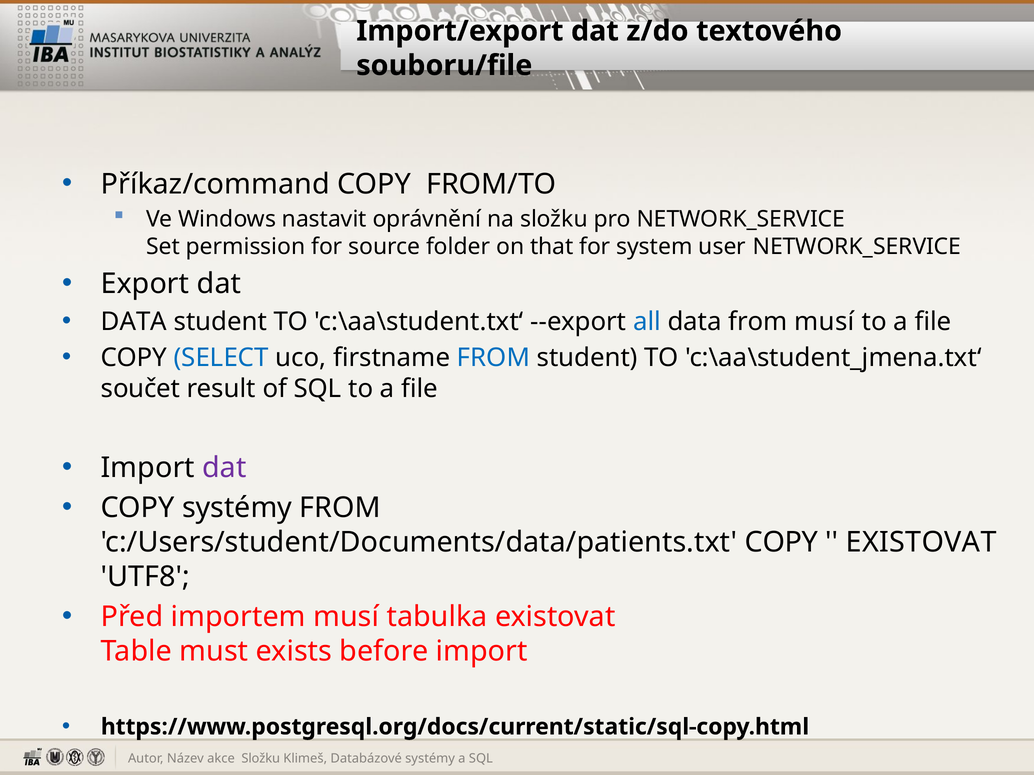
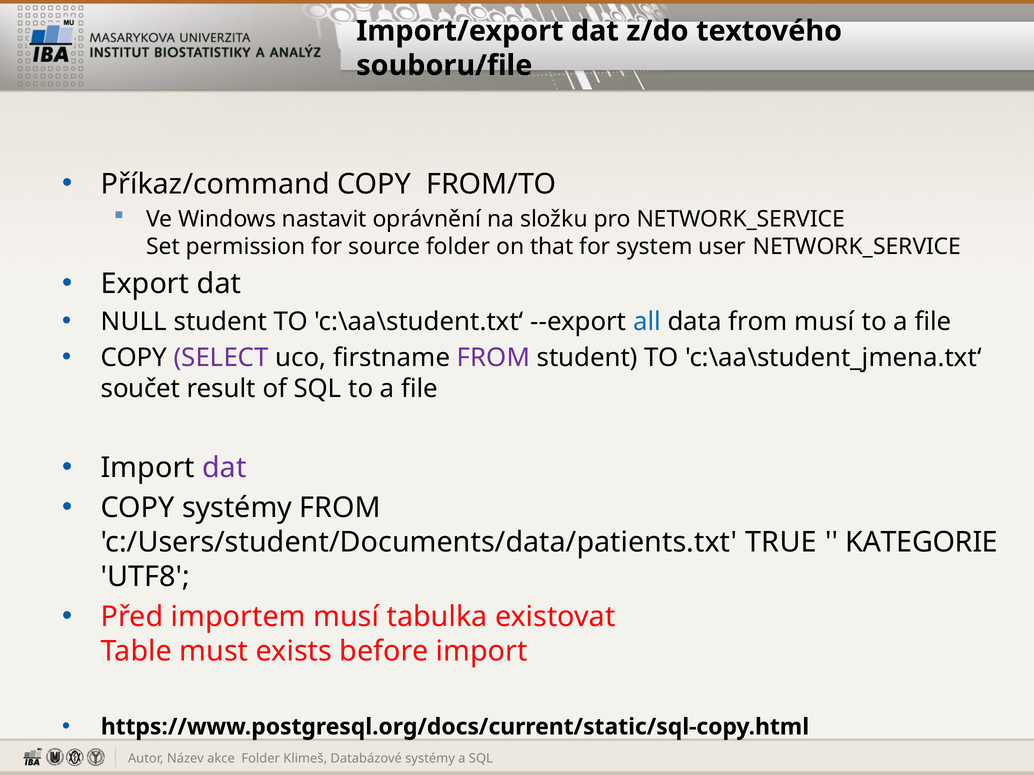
DATA at (134, 322): DATA -> NULL
SELECT colour: blue -> purple
FROM at (493, 358) colour: blue -> purple
c:/Users/student/Documents/data/patients.txt COPY: COPY -> TRUE
EXISTOVAT at (921, 543): EXISTOVAT -> KATEGORIE
Složku at (261, 759): Složku -> Folder
